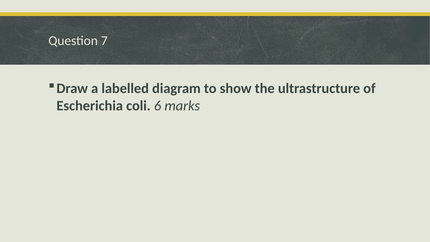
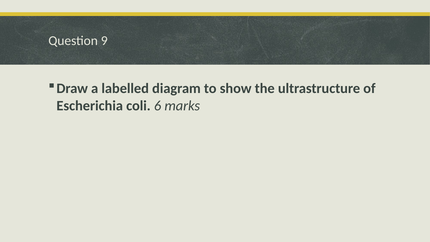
7: 7 -> 9
